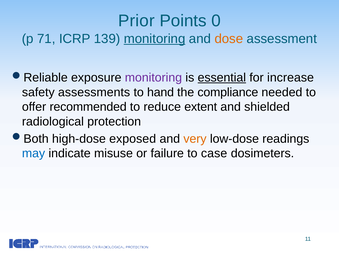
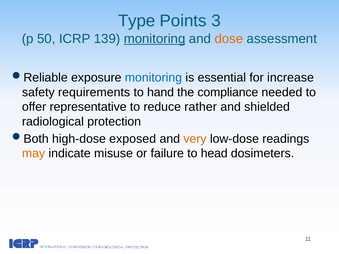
Prior: Prior -> Type
0: 0 -> 3
71: 71 -> 50
monitoring at (153, 78) colour: purple -> blue
essential underline: present -> none
assessments: assessments -> requirements
recommended: recommended -> representative
extent: extent -> rather
may colour: blue -> orange
case: case -> head
